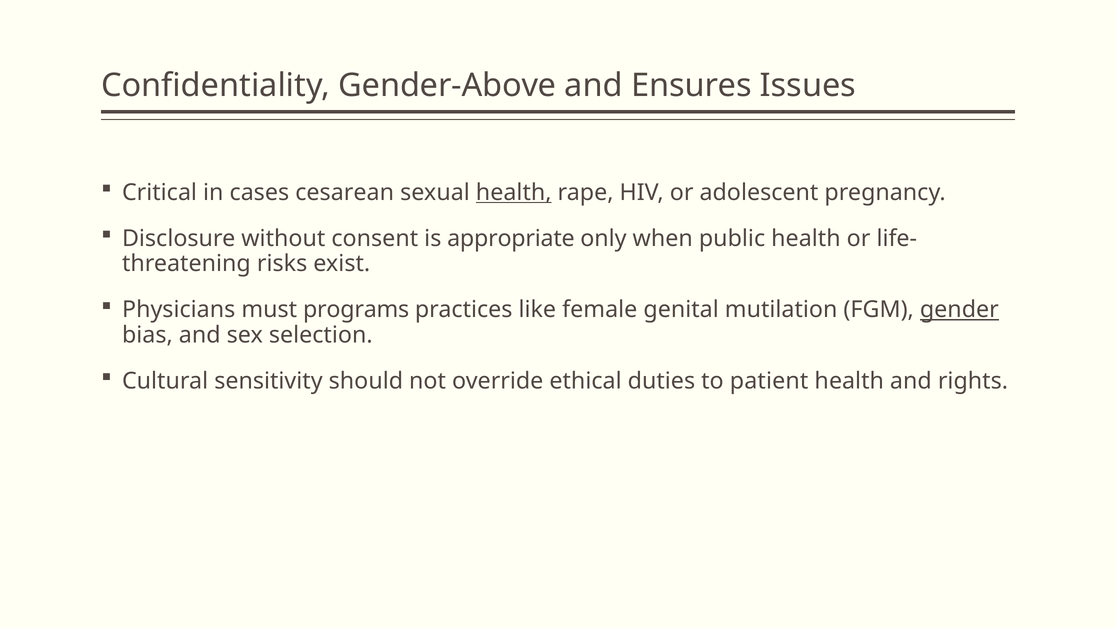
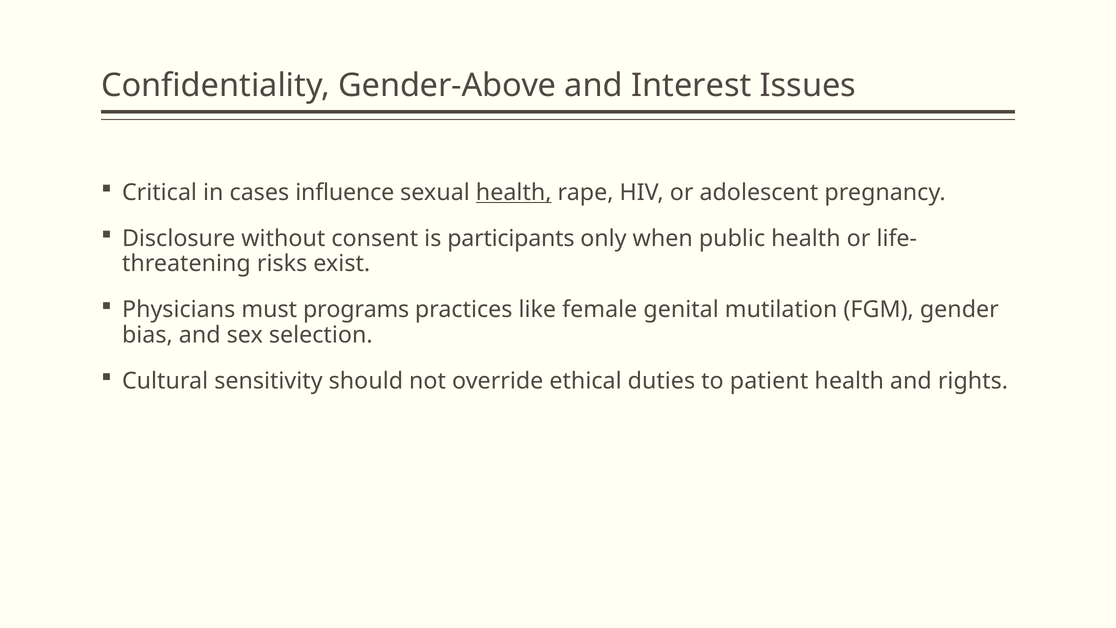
Ensures: Ensures -> Interest
cesarean: cesarean -> influence
appropriate: appropriate -> participants
gender underline: present -> none
